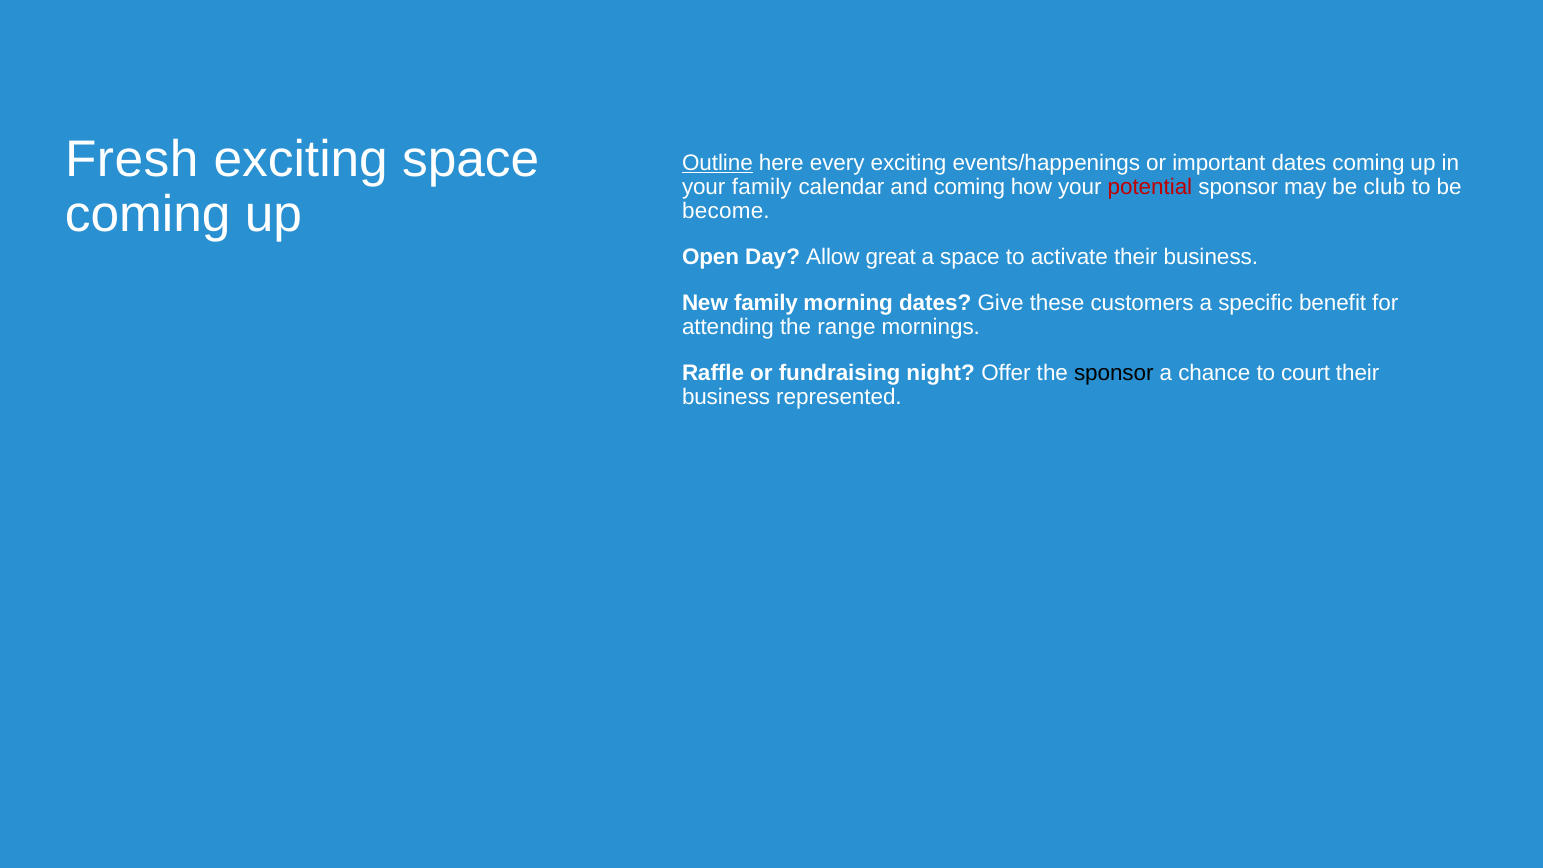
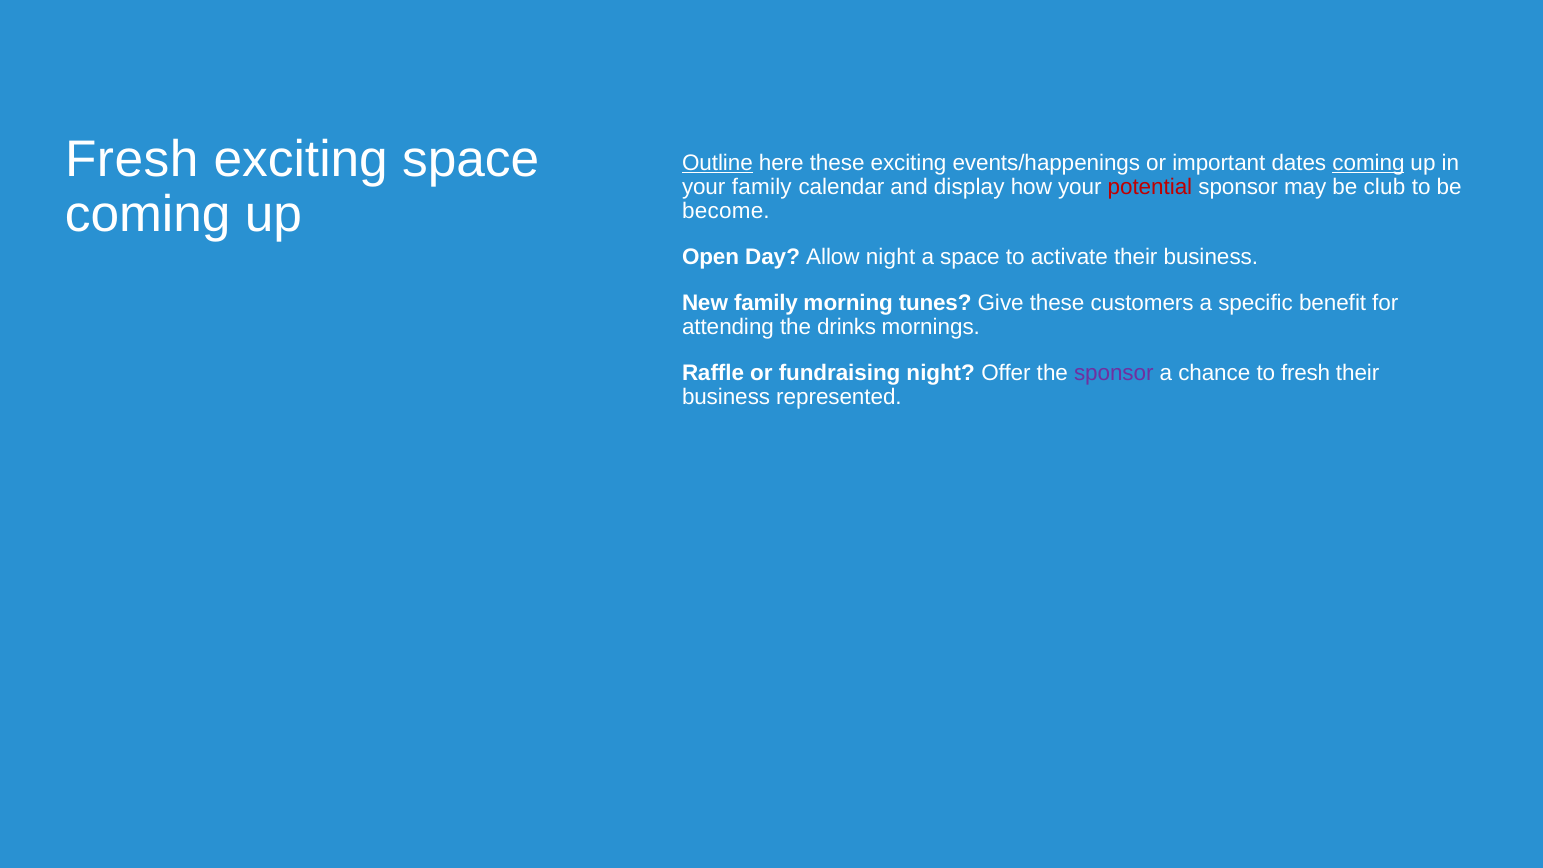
here every: every -> these
coming at (1368, 163) underline: none -> present
and coming: coming -> display
Allow great: great -> night
morning dates: dates -> tunes
range: range -> drinks
sponsor at (1114, 373) colour: black -> purple
to court: court -> fresh
